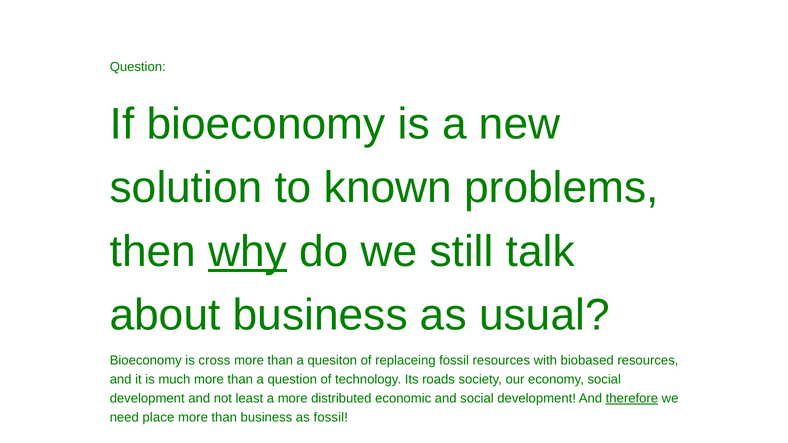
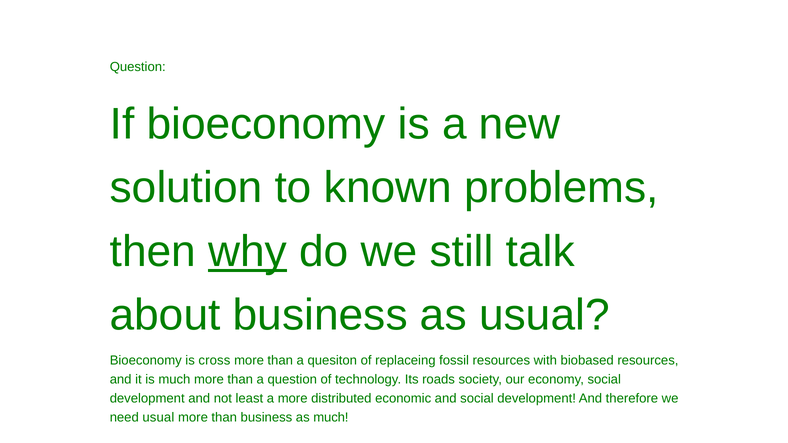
therefore underline: present -> none
need place: place -> usual
as fossil: fossil -> much
